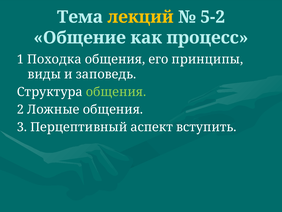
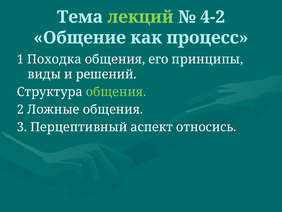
лекций colour: yellow -> light green
5-2: 5-2 -> 4-2
заповедь: заповедь -> решений
вступить: вступить -> относись
